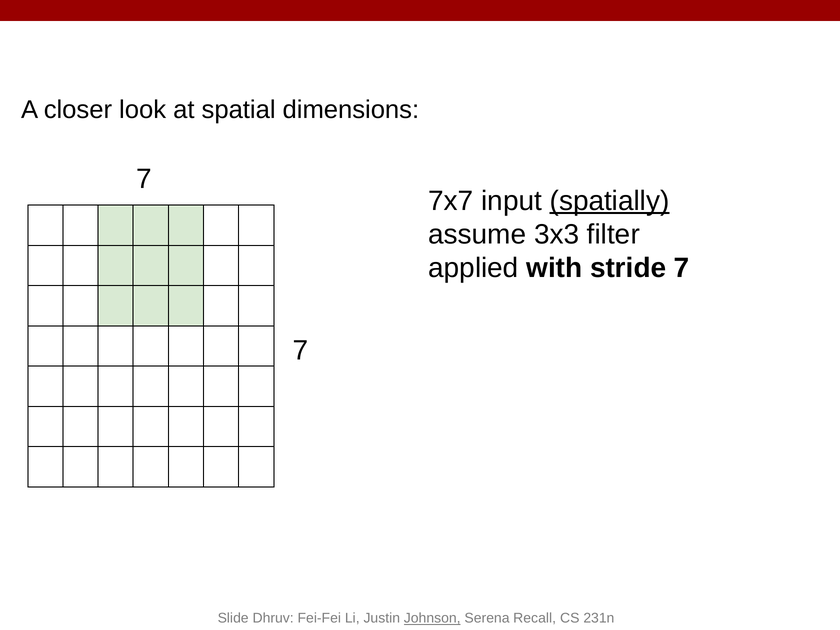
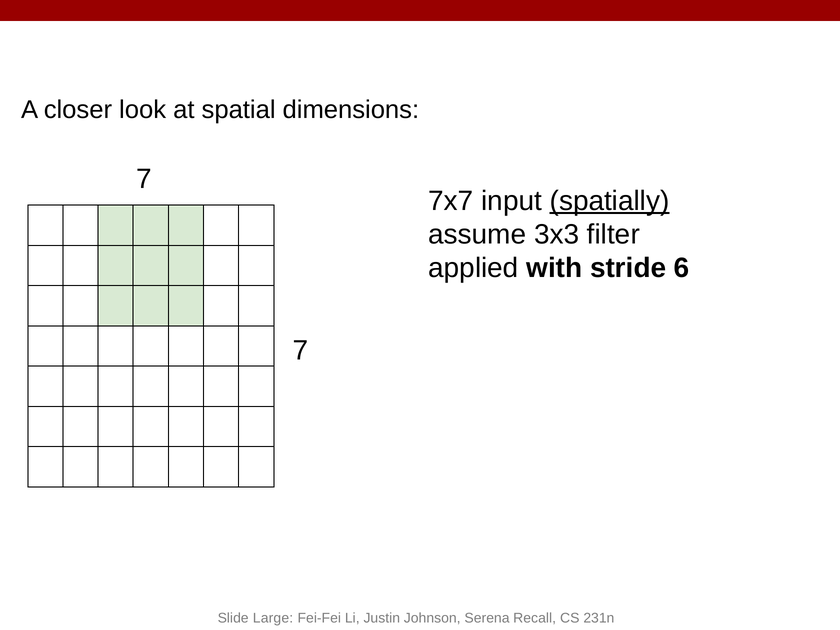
stride 7: 7 -> 6
Dhruv: Dhruv -> Large
Johnson underline: present -> none
